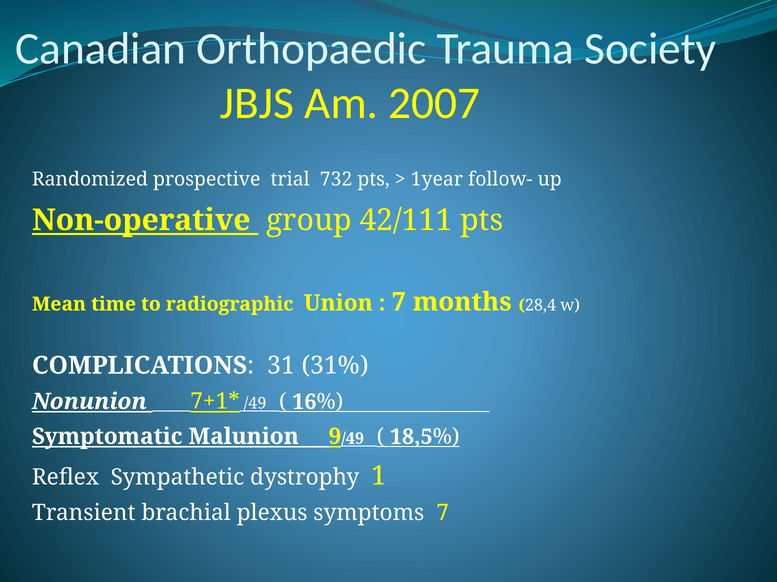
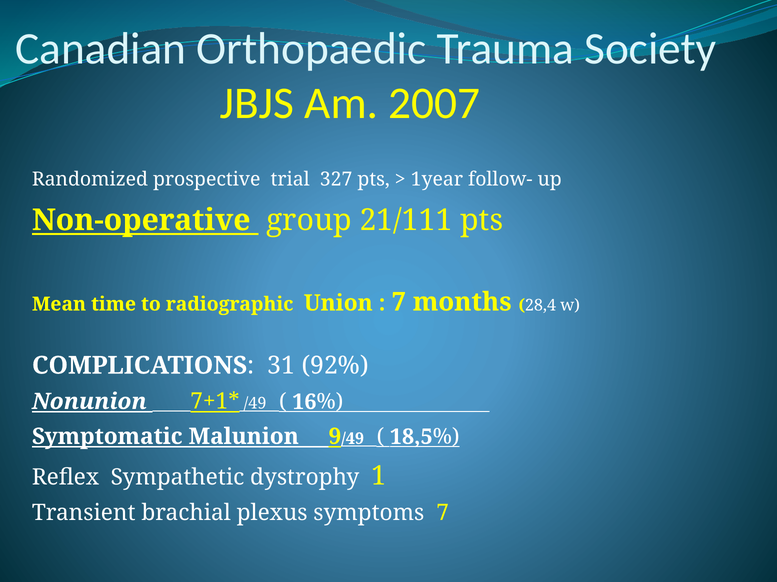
732: 732 -> 327
42/111: 42/111 -> 21/111
31%: 31% -> 92%
